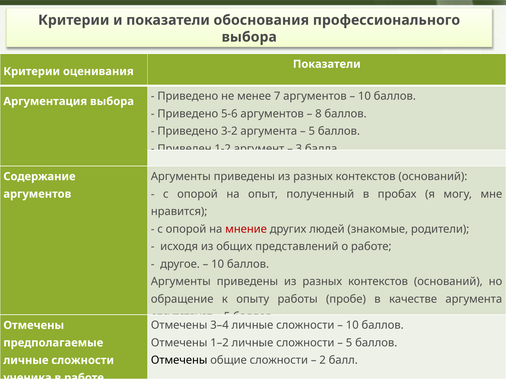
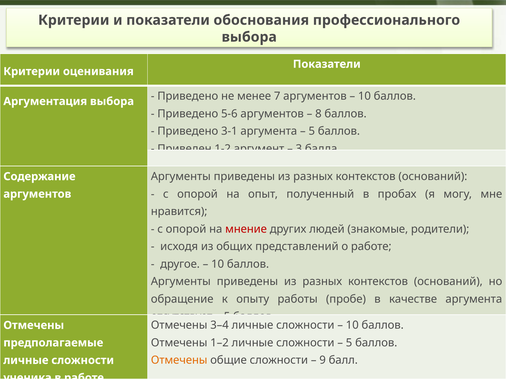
3-2: 3-2 -> 3-1
Отмечены at (179, 361) colour: black -> orange
2: 2 -> 9
